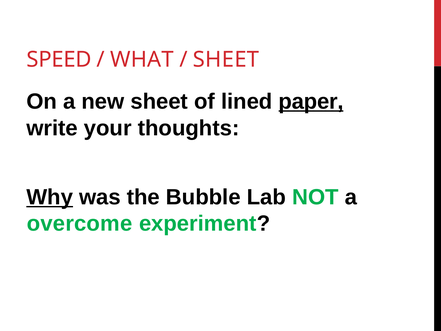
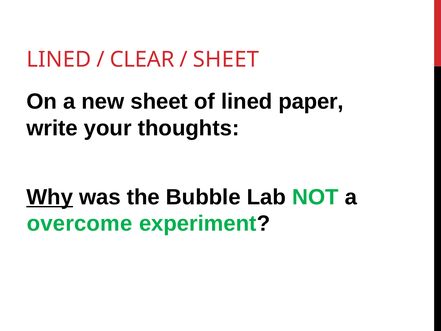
SPEED at (59, 60): SPEED -> LINED
WHAT: WHAT -> CLEAR
paper underline: present -> none
